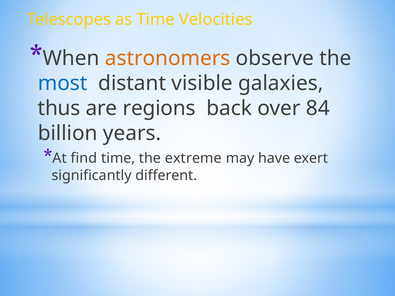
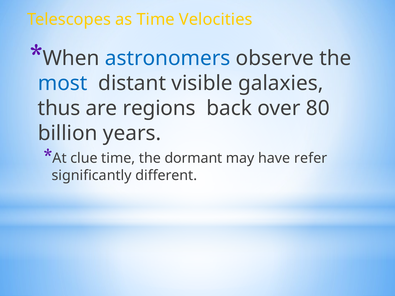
astronomers colour: orange -> blue
84: 84 -> 80
find: find -> clue
extreme: extreme -> dormant
exert: exert -> refer
